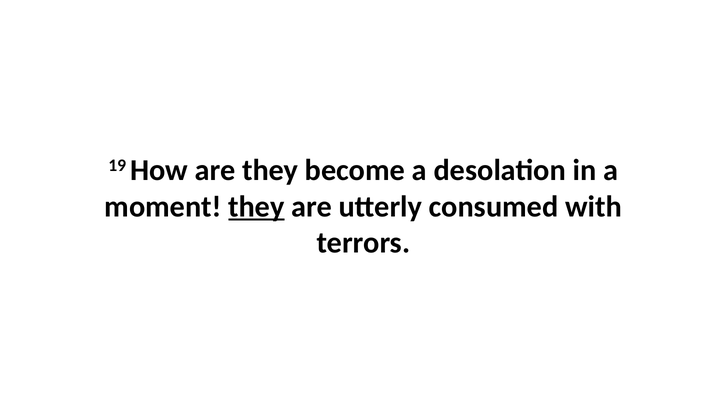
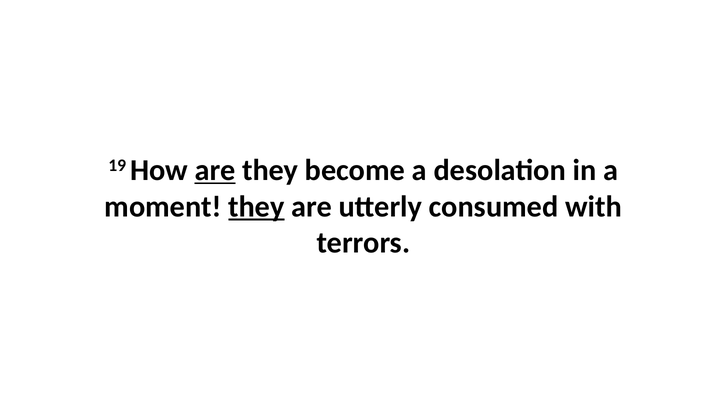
are at (215, 170) underline: none -> present
